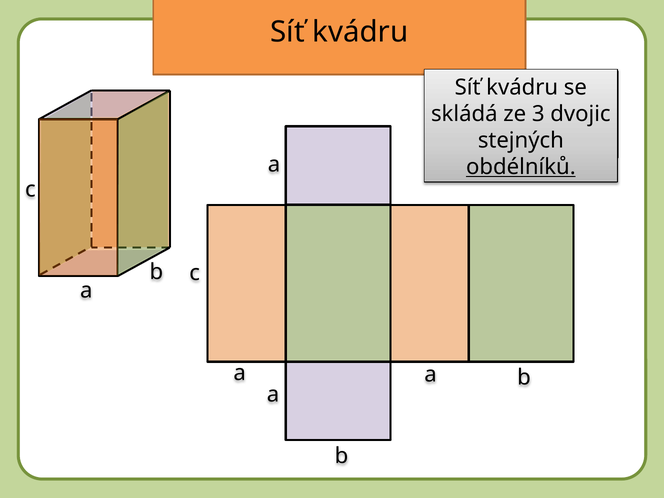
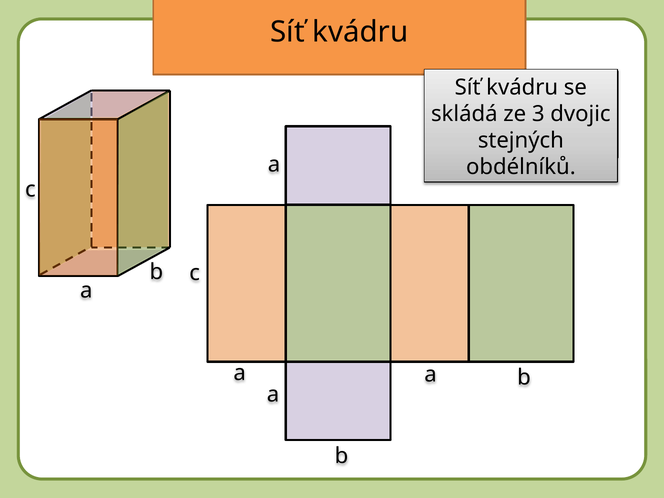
obdélníků underline: present -> none
